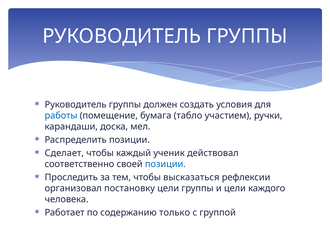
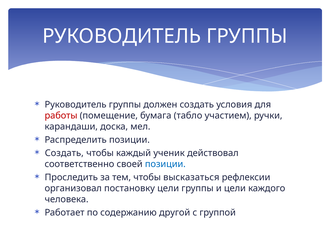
работы colour: blue -> red
Сделает at (64, 153): Сделает -> Создать
только: только -> другой
